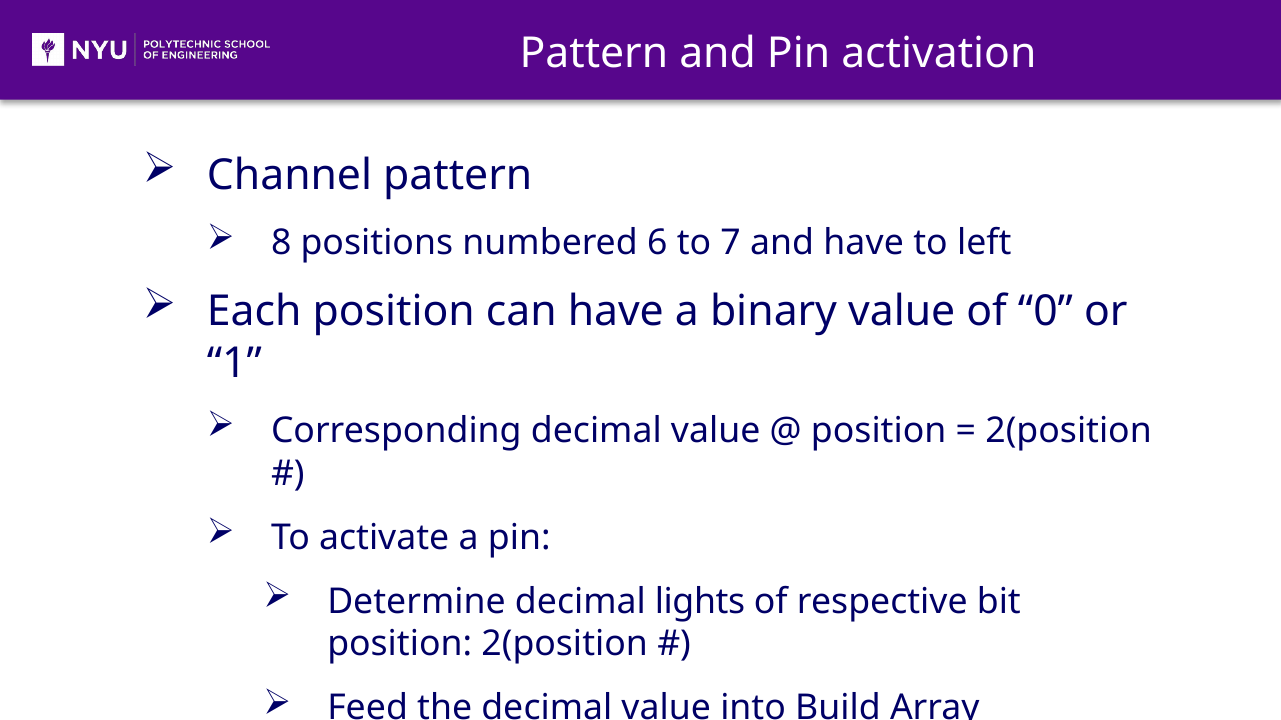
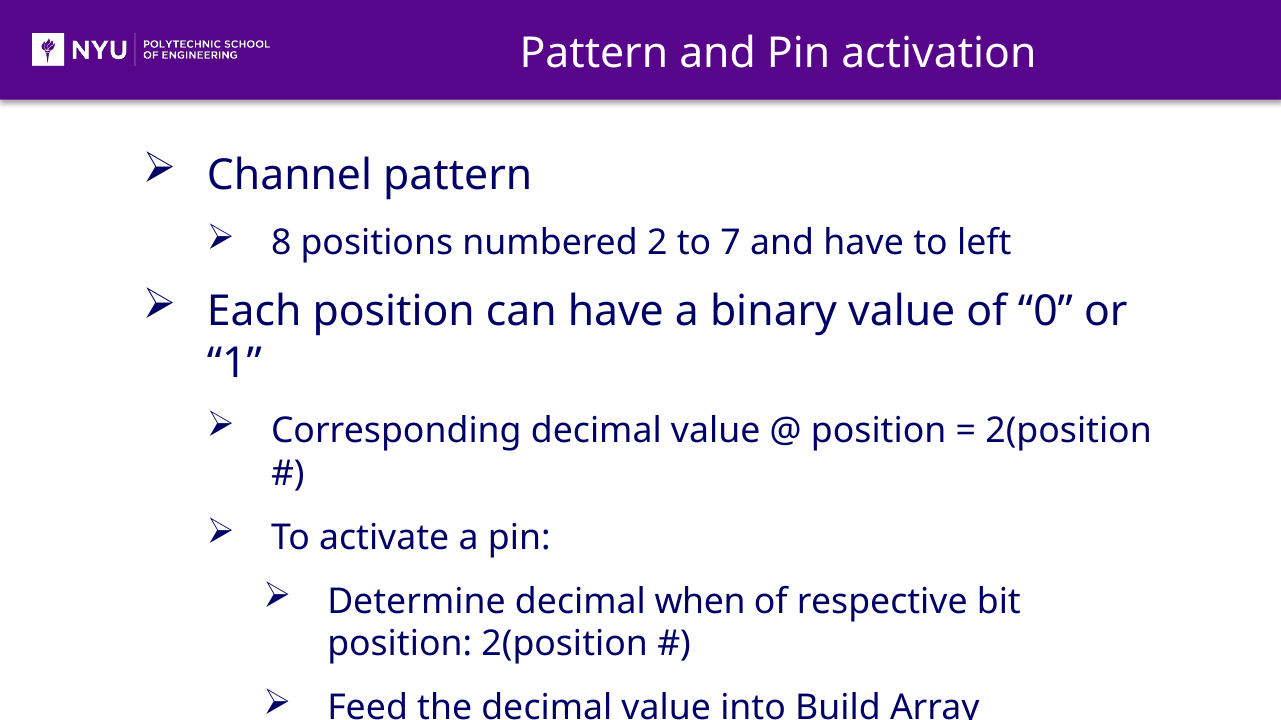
6: 6 -> 2
lights: lights -> when
